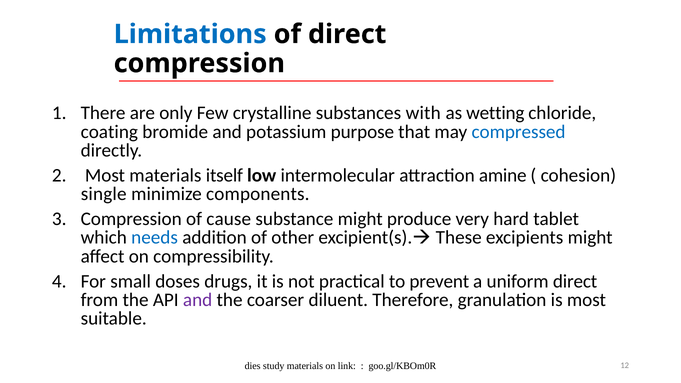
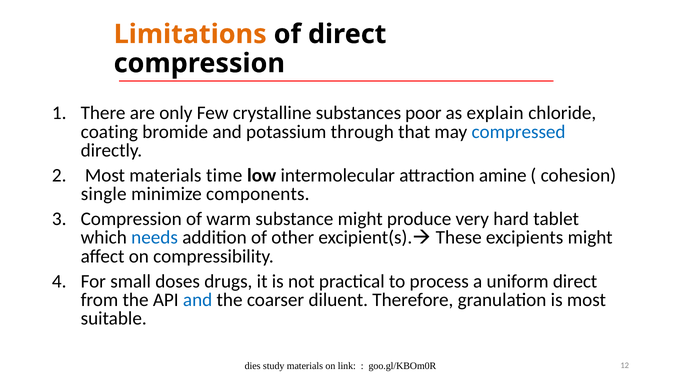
Limitations colour: blue -> orange
with: with -> poor
wetting: wetting -> explain
purpose: purpose -> through
itself: itself -> time
cause: cause -> warm
prevent: prevent -> process
and at (198, 300) colour: purple -> blue
